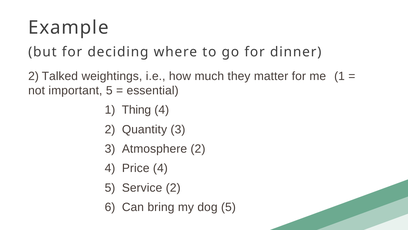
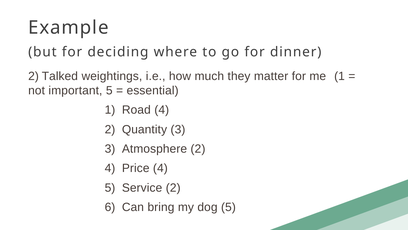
Thing: Thing -> Road
